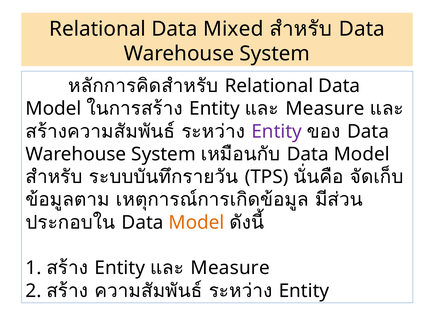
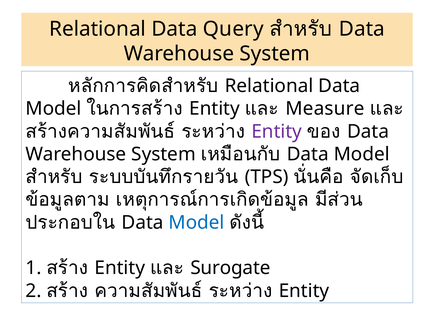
Mixed: Mixed -> Query
Model at (197, 223) colour: orange -> blue
Measure at (230, 268): Measure -> Surogate
